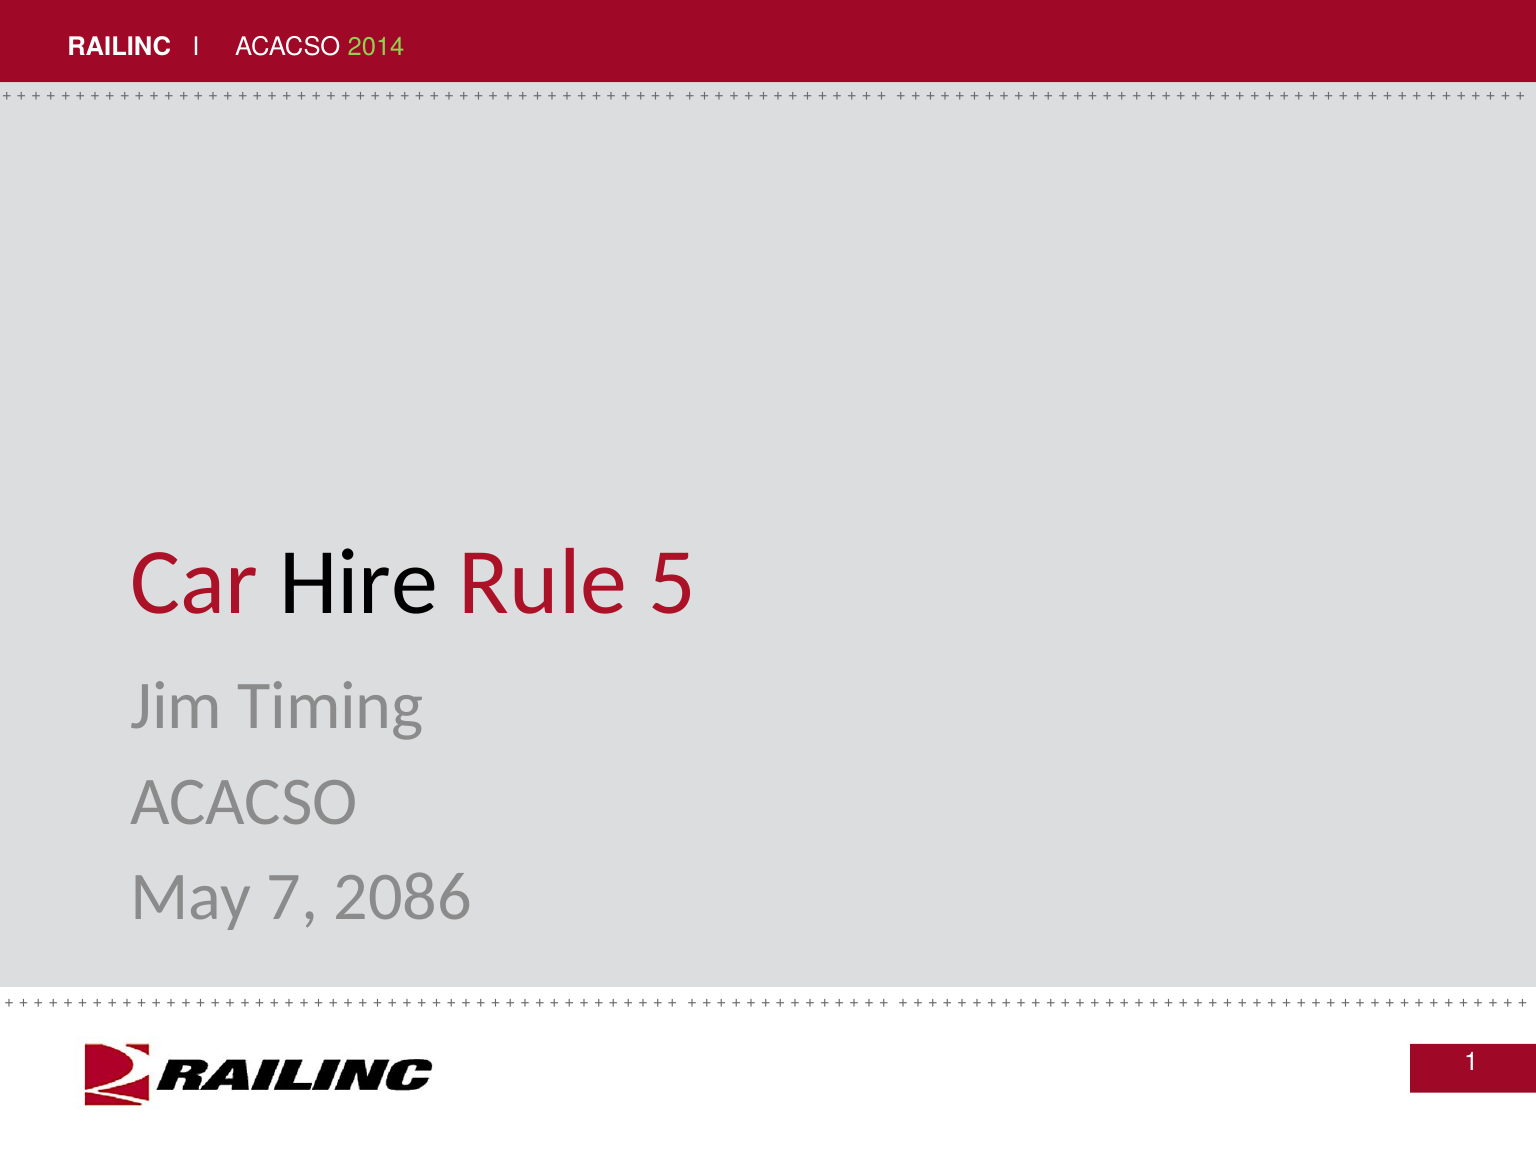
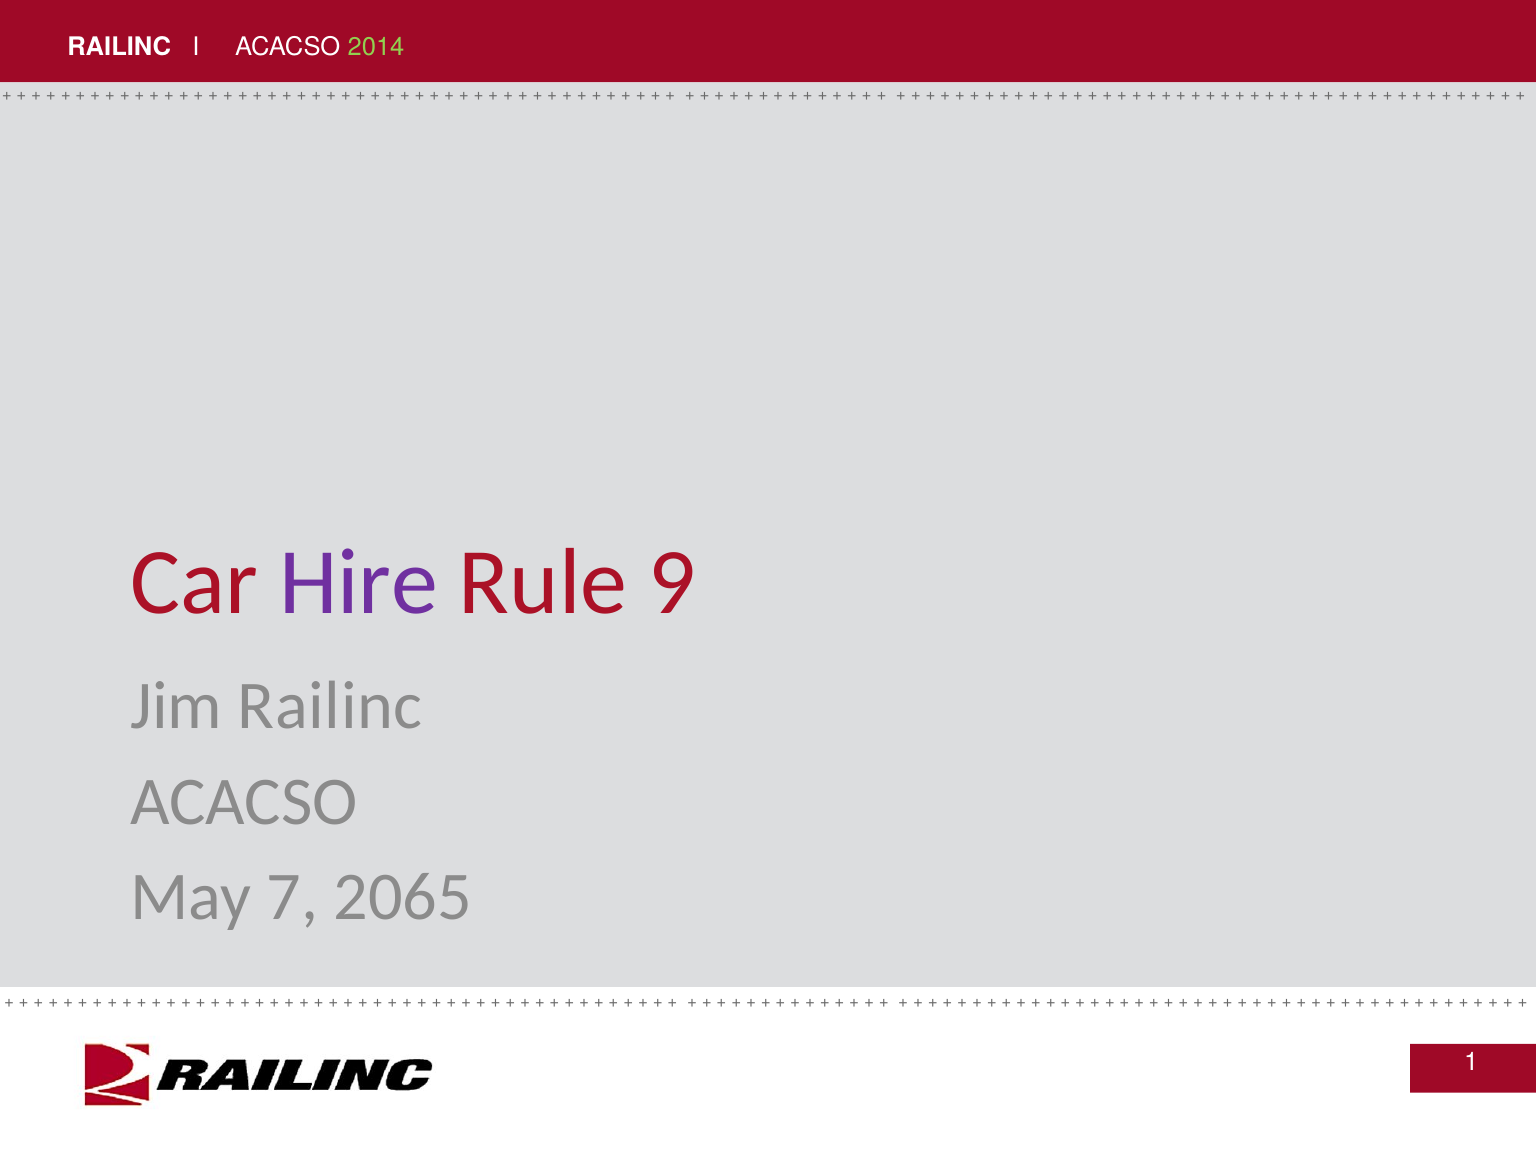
Hire colour: black -> purple
5: 5 -> 9
Jim Timing: Timing -> Railinc
2086: 2086 -> 2065
